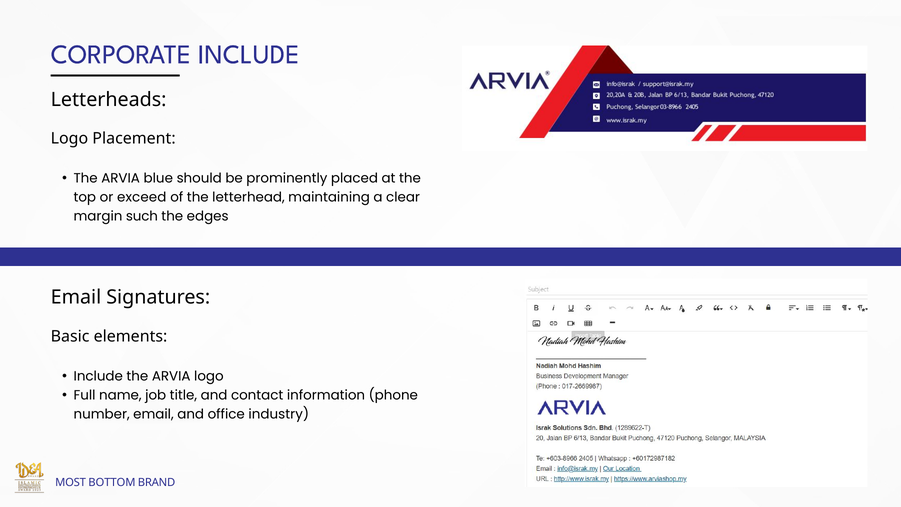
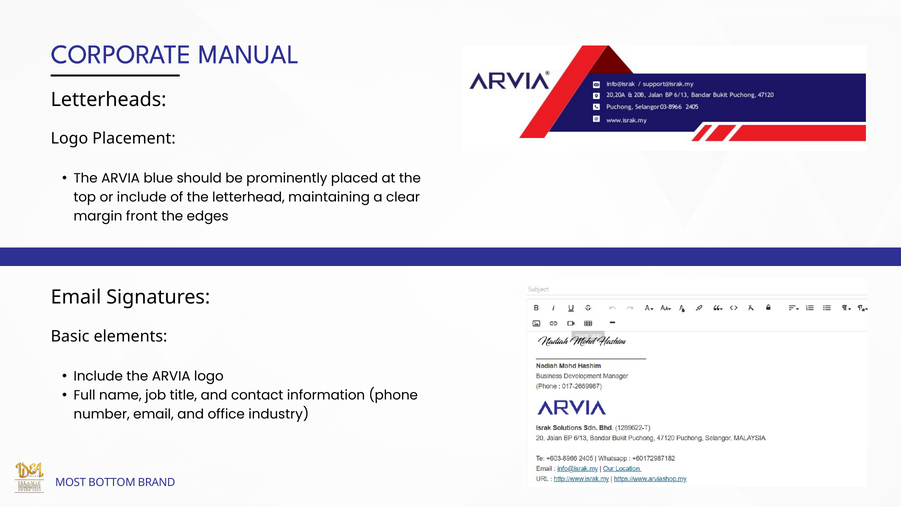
CORPORATE INCLUDE: INCLUDE -> MANUAL
or exceed: exceed -> include
such: such -> front
